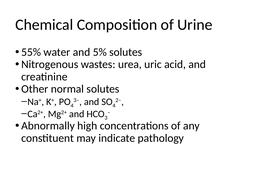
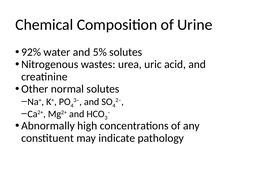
55%: 55% -> 92%
